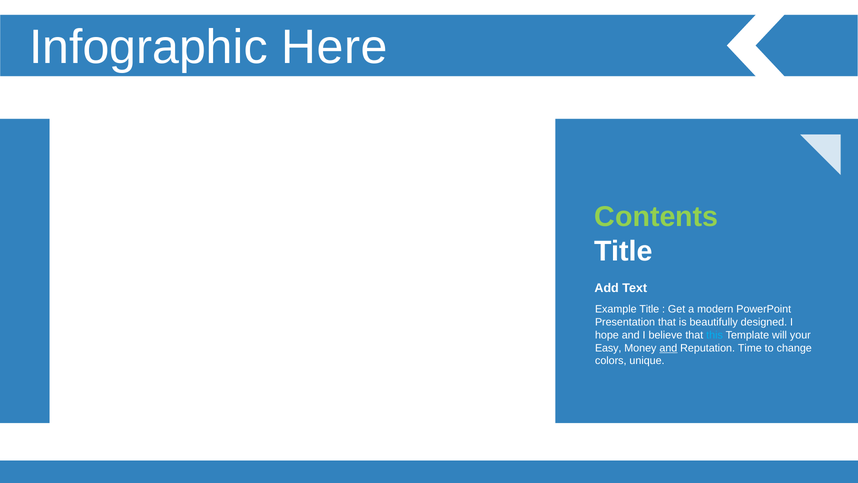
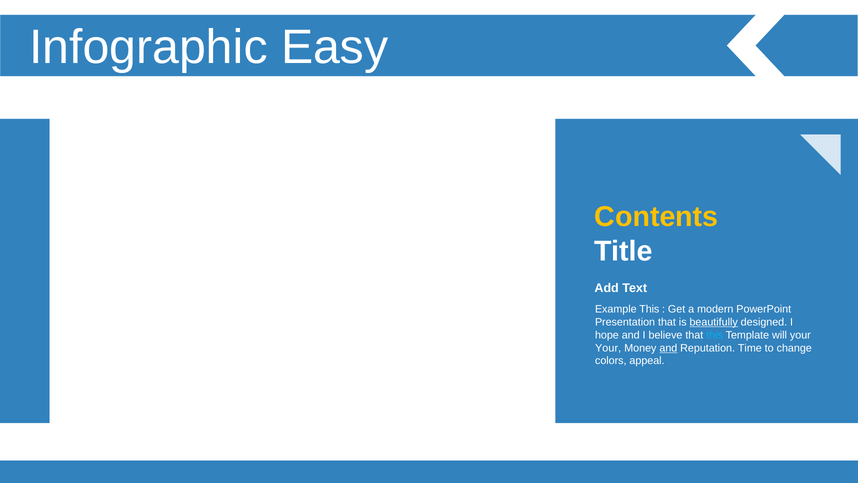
Here: Here -> Easy
Contents colour: light green -> yellow
Example Title: Title -> This
beautifully underline: none -> present
Easy at (608, 348): Easy -> Your
unique: unique -> appeal
